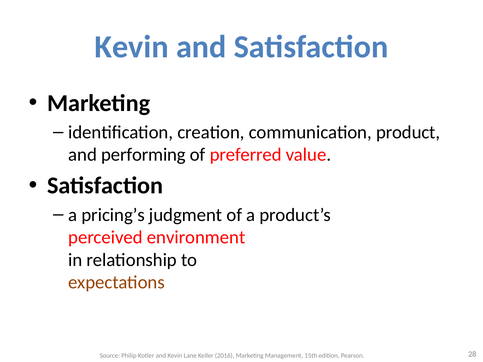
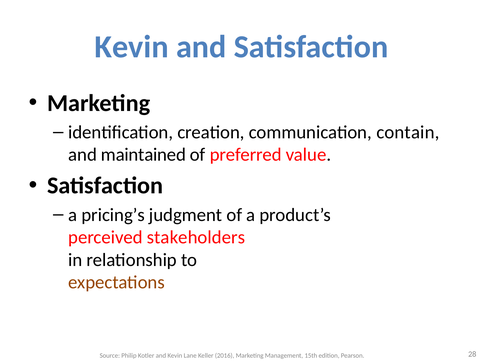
product: product -> contain
performing: performing -> maintained
environment: environment -> stakeholders
